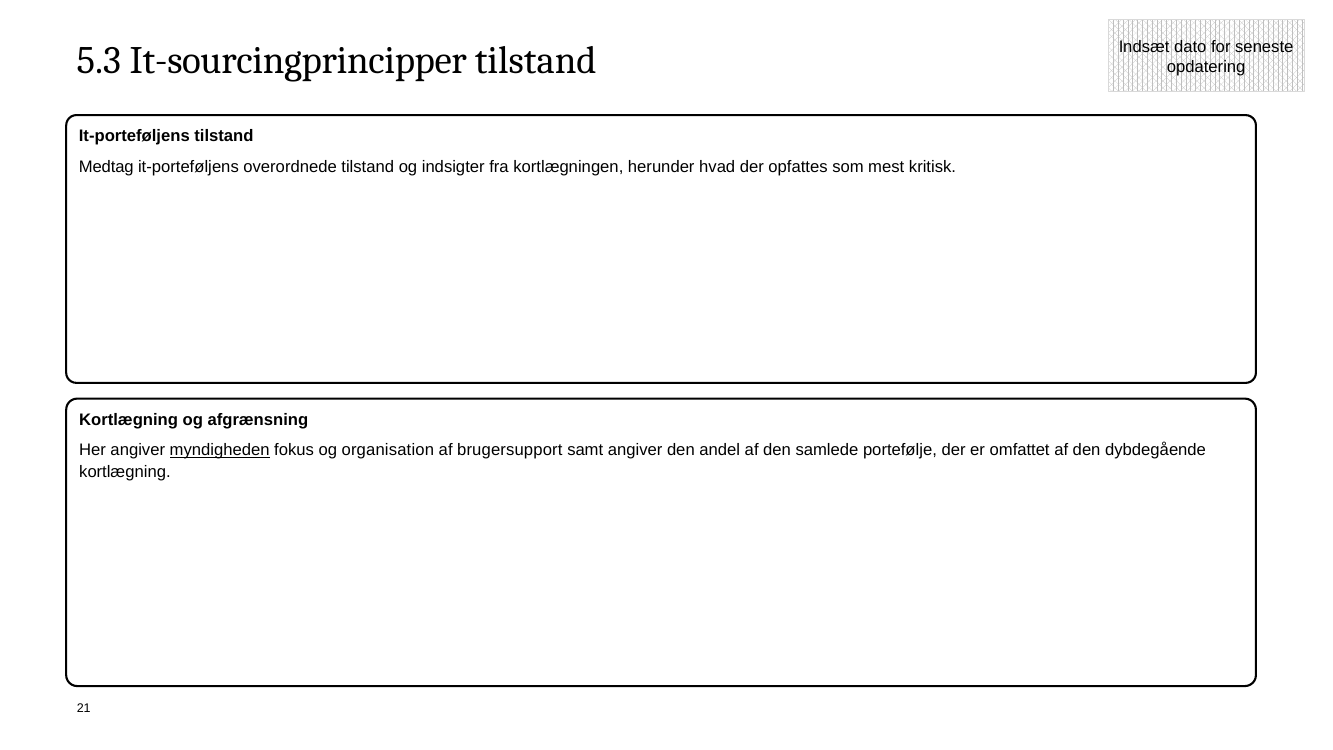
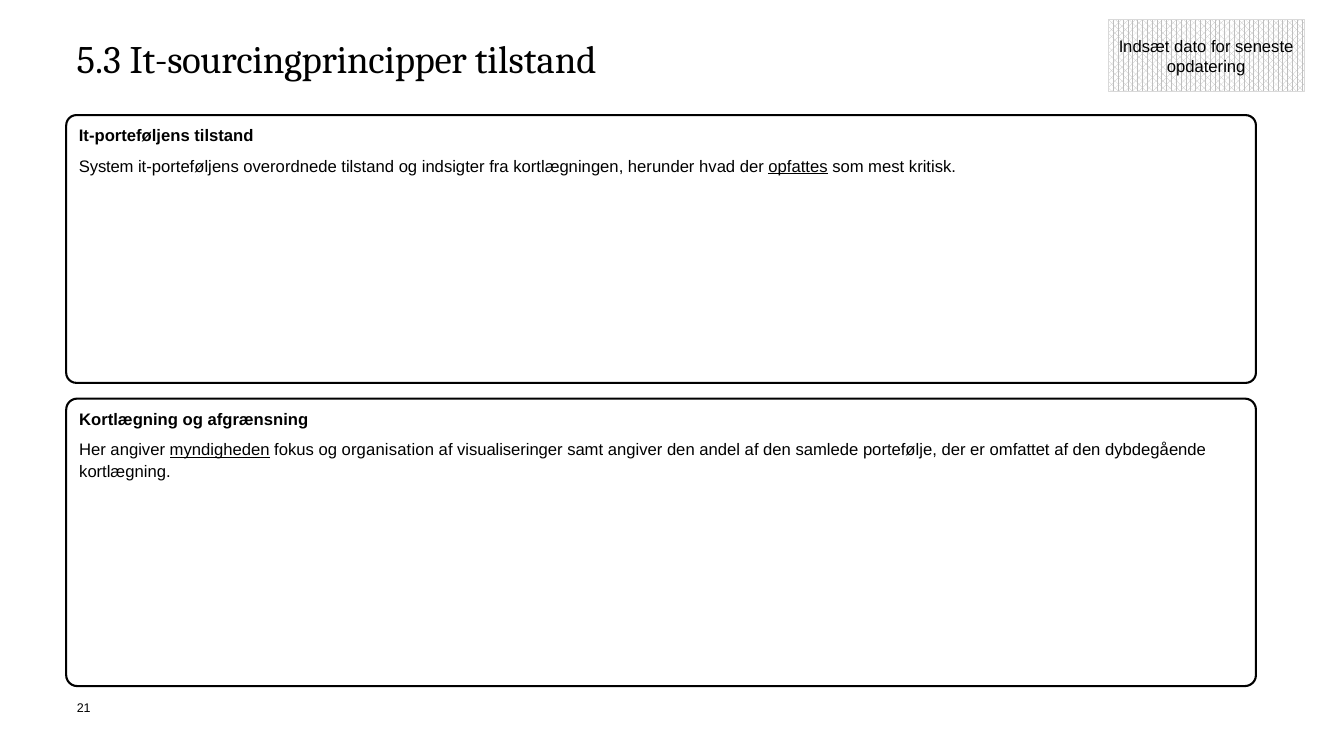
Medtag: Medtag -> System
opfattes underline: none -> present
brugersupport: brugersupport -> visualiseringer
